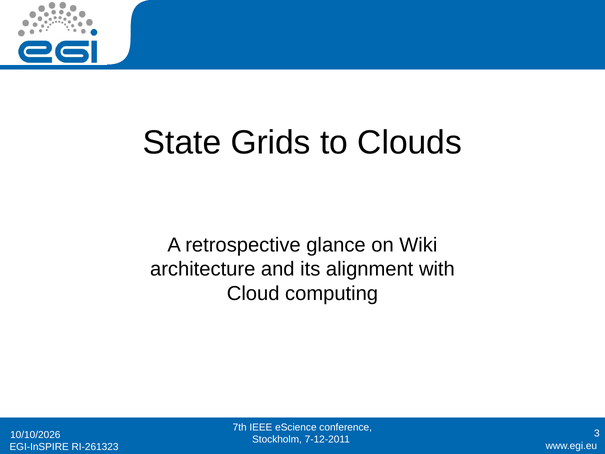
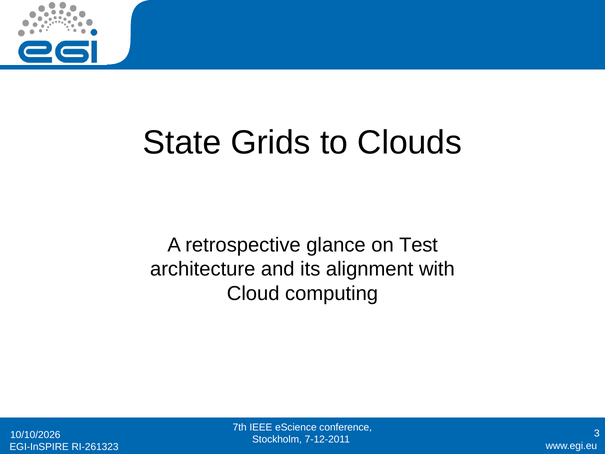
Wiki: Wiki -> Test
